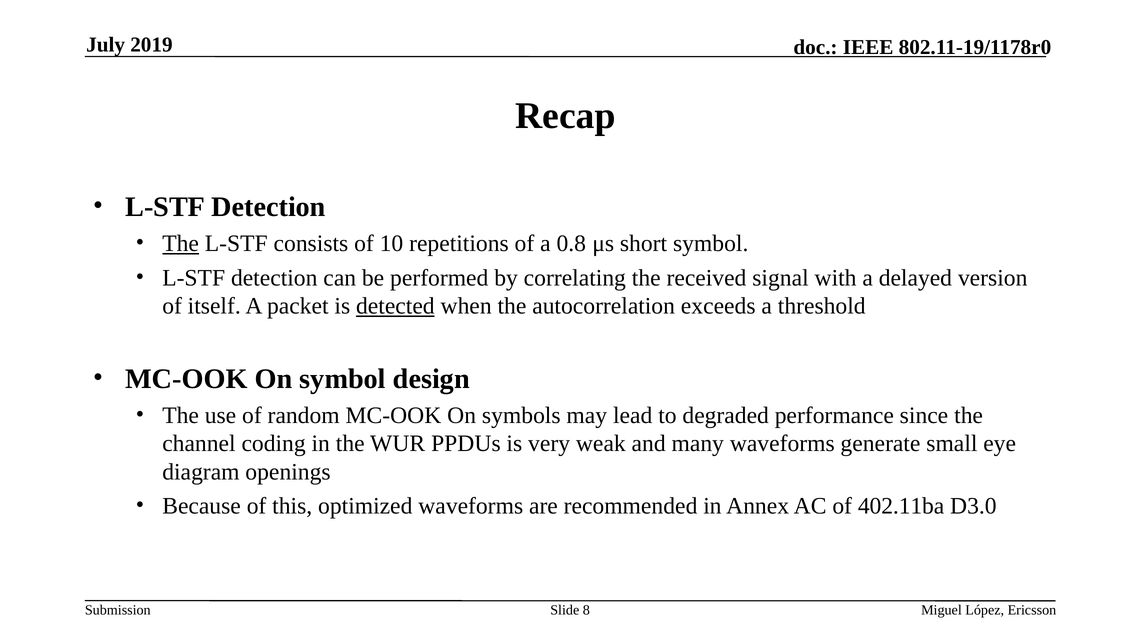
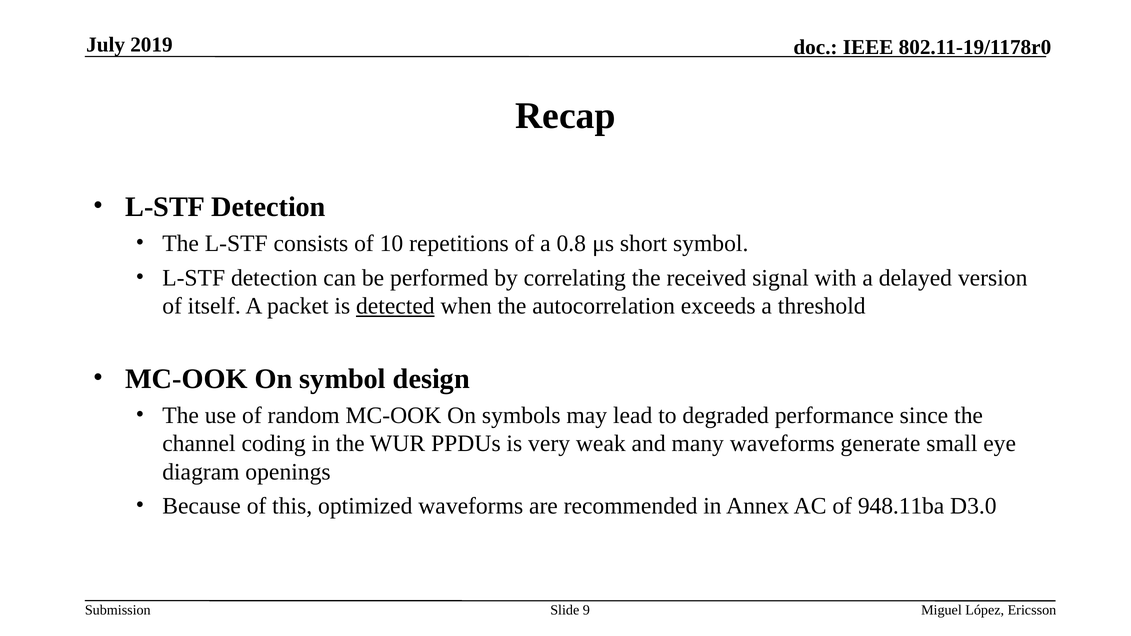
The at (181, 244) underline: present -> none
402.11ba: 402.11ba -> 948.11ba
8: 8 -> 9
